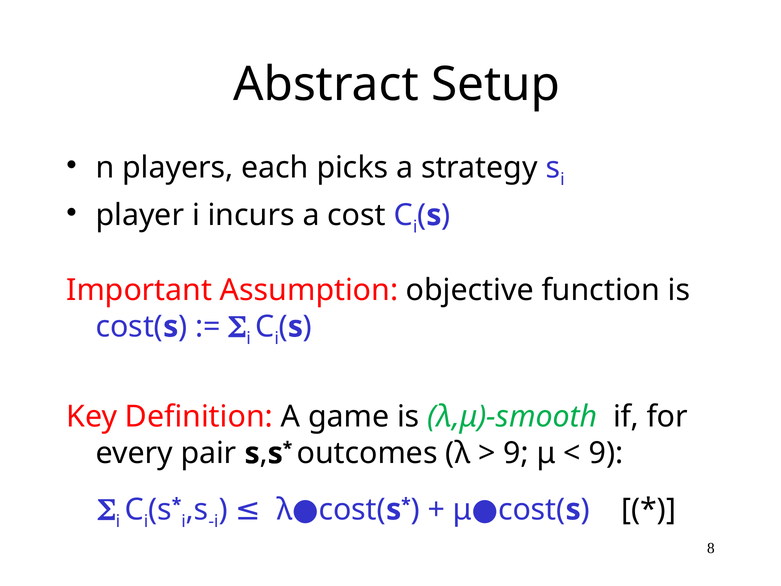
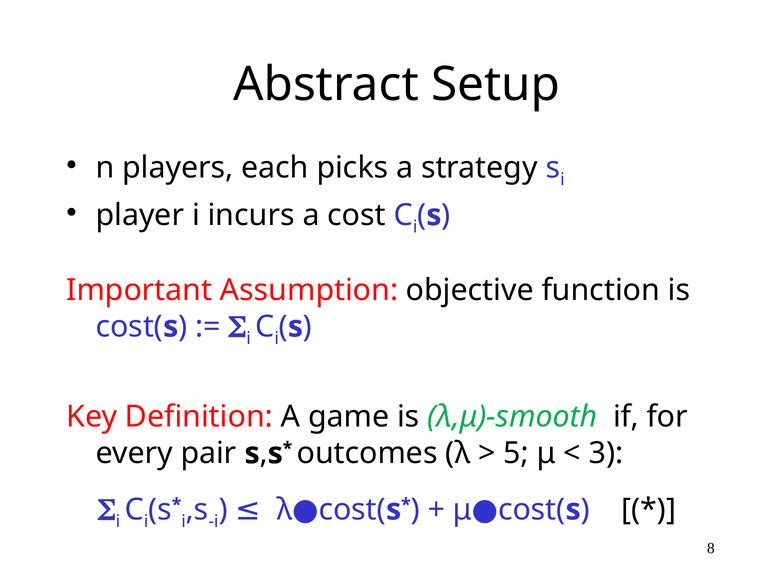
9 at (516, 453): 9 -> 5
9 at (606, 453): 9 -> 3
